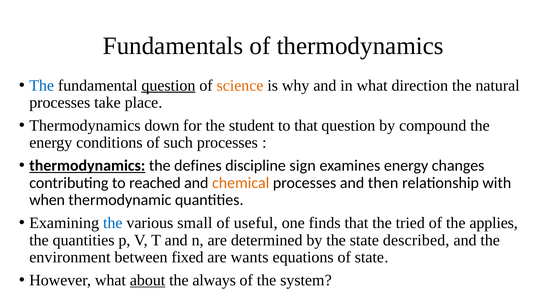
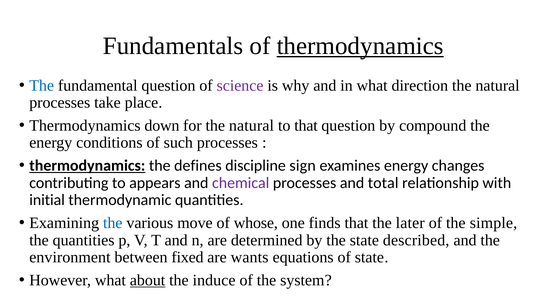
thermodynamics at (360, 46) underline: none -> present
question at (168, 86) underline: present -> none
science colour: orange -> purple
for the student: student -> natural
reached: reached -> appears
chemical colour: orange -> purple
then: then -> total
when: when -> initial
small: small -> move
useful: useful -> whose
tried: tried -> later
applies: applies -> simple
always: always -> induce
